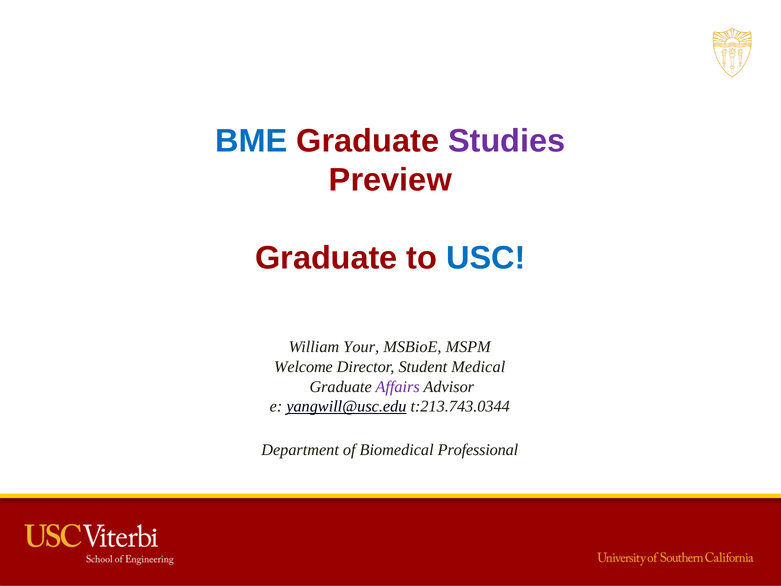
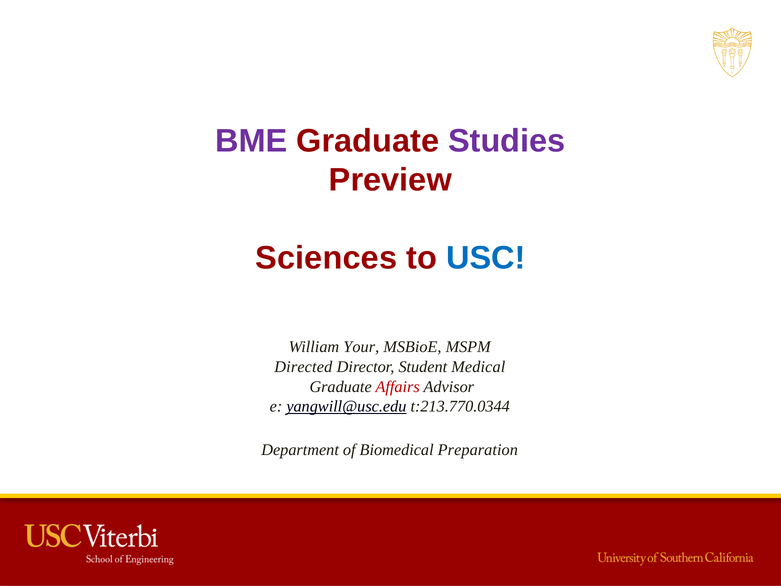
BME colour: blue -> purple
Graduate at (326, 258): Graduate -> Sciences
Welcome: Welcome -> Directed
Affairs colour: purple -> red
t:213.743.0344: t:213.743.0344 -> t:213.770.0344
Professional: Professional -> Preparation
